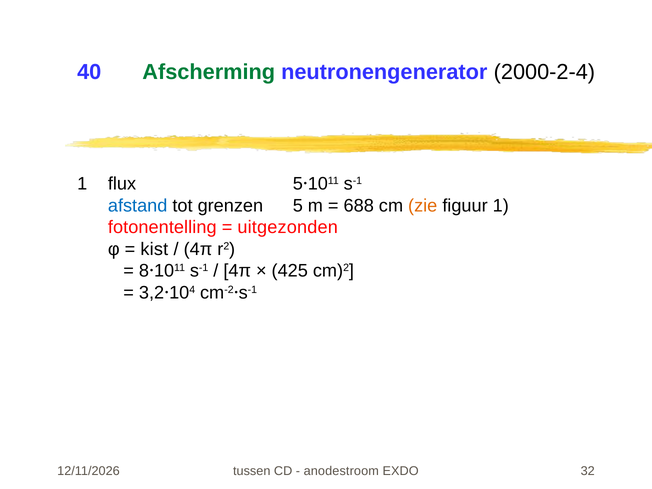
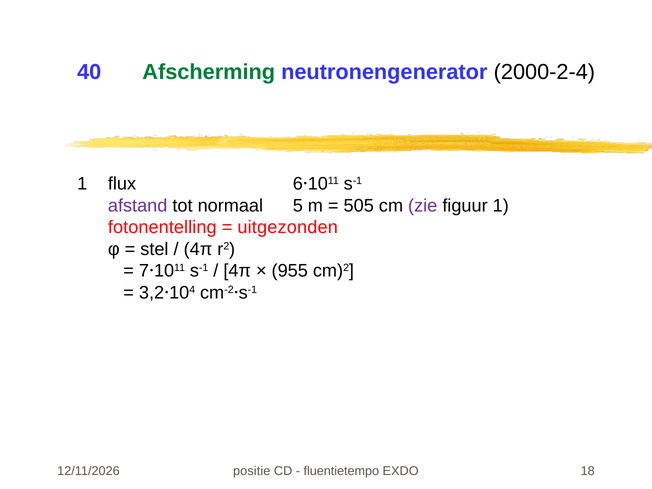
flux 5: 5 -> 6
afstand colour: blue -> purple
grenzen: grenzen -> normaal
688: 688 -> 505
zie colour: orange -> purple
kist: kist -> stel
8: 8 -> 7
425: 425 -> 955
tussen: tussen -> positie
anodestroom: anodestroom -> fluentietempo
32: 32 -> 18
